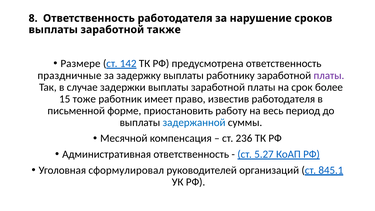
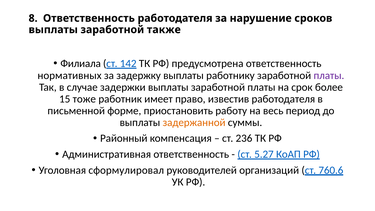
Размере: Размере -> Филиала
праздничные: праздничные -> нормативных
задержанной colour: blue -> orange
Месячной: Месячной -> Районный
845.1: 845.1 -> 760.6
